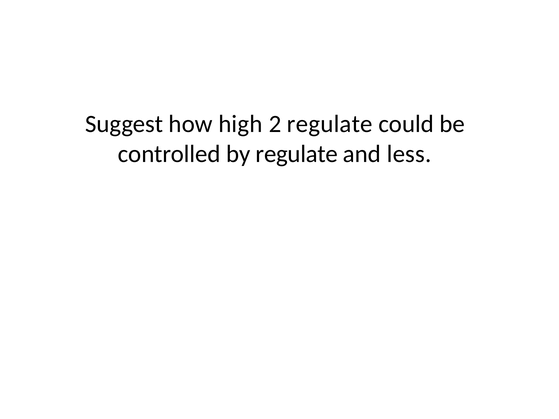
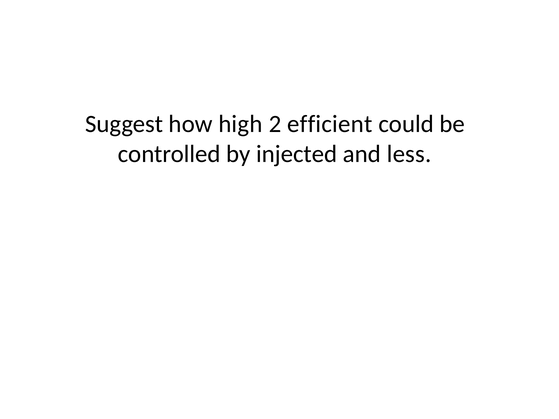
2 regulate: regulate -> efficient
by regulate: regulate -> injected
